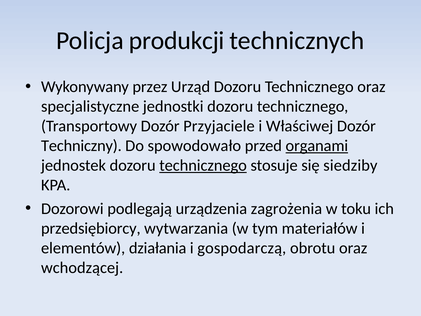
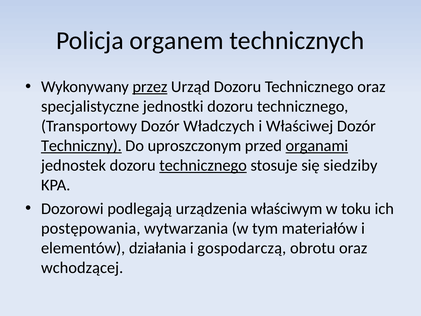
produkcji: produkcji -> organem
przez underline: none -> present
Przyjaciele: Przyjaciele -> Władczych
Techniczny underline: none -> present
spowodowało: spowodowało -> uproszczonym
zagrożenia: zagrożenia -> właściwym
przedsiębiorcy: przedsiębiorcy -> postępowania
